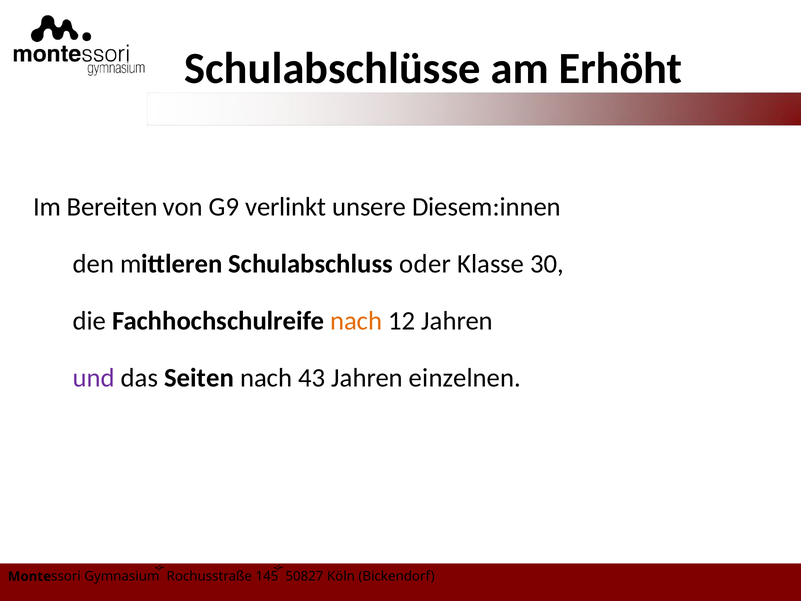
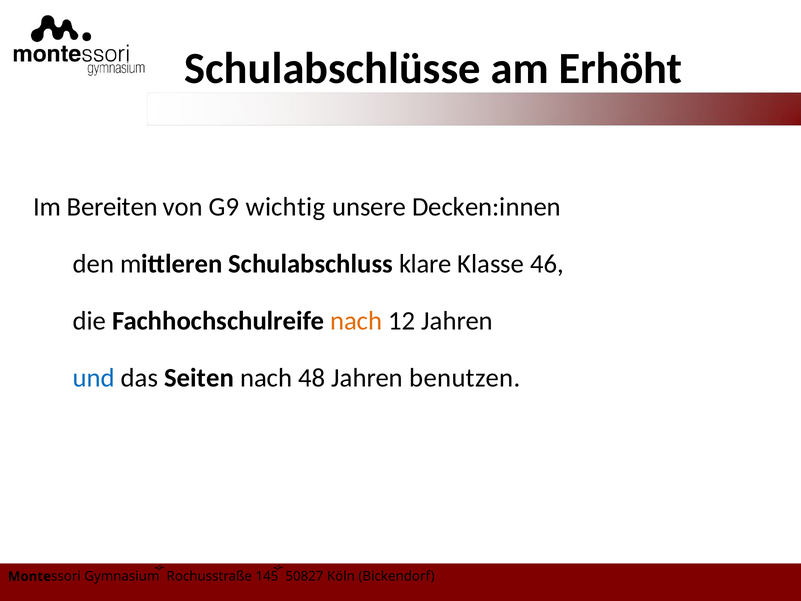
verlinkt: verlinkt -> wichtig
Diesem:innen: Diesem:innen -> Decken:innen
oder: oder -> klare
30: 30 -> 46
und colour: purple -> blue
43: 43 -> 48
einzelnen: einzelnen -> benutzen
